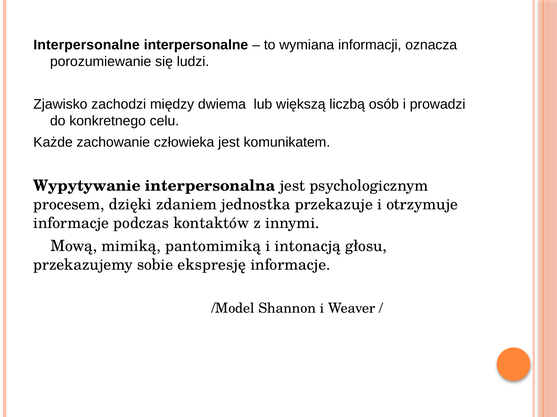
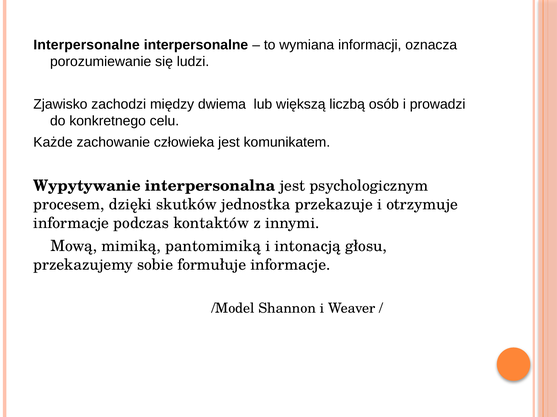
zdaniem: zdaniem -> skutków
ekspresję: ekspresję -> formułuje
